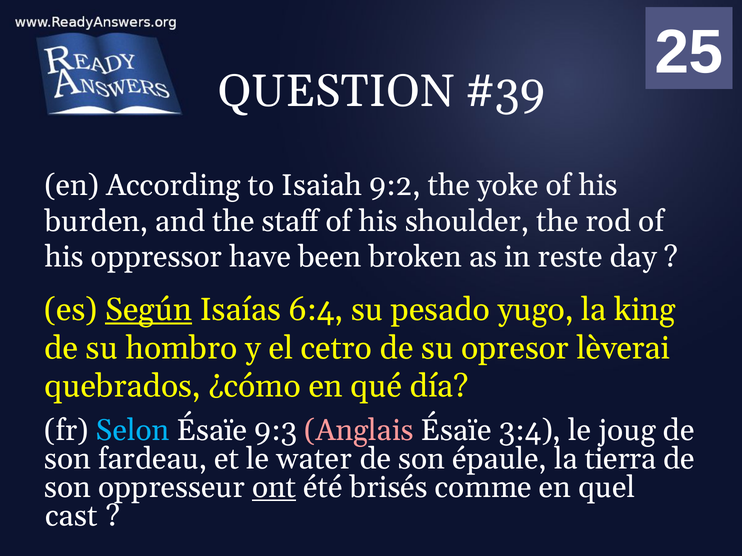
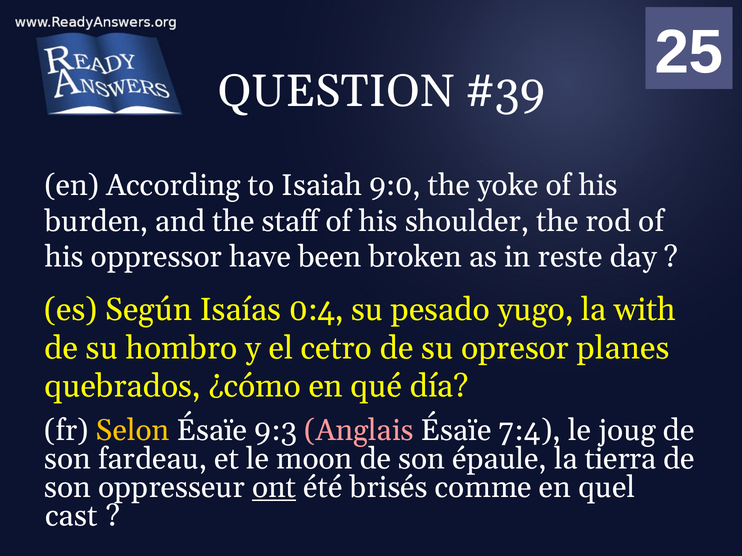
9:2: 9:2 -> 9:0
Según underline: present -> none
6:4: 6:4 -> 0:4
king: king -> with
lèverai: lèverai -> planes
Selon colour: light blue -> yellow
3:4: 3:4 -> 7:4
water: water -> moon
